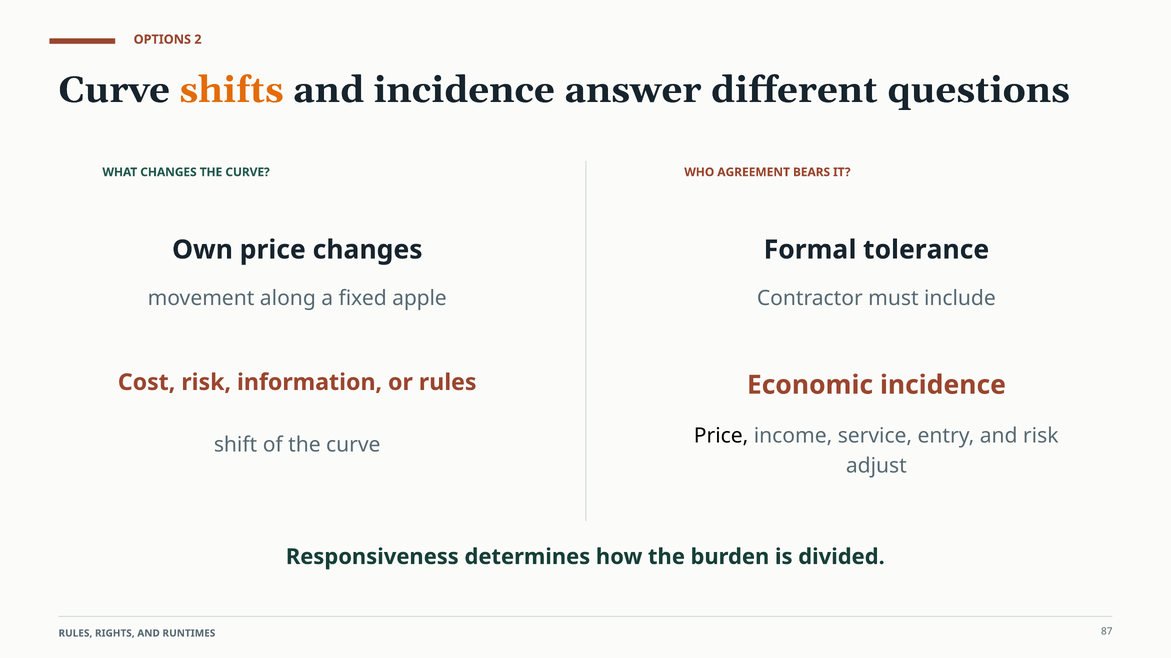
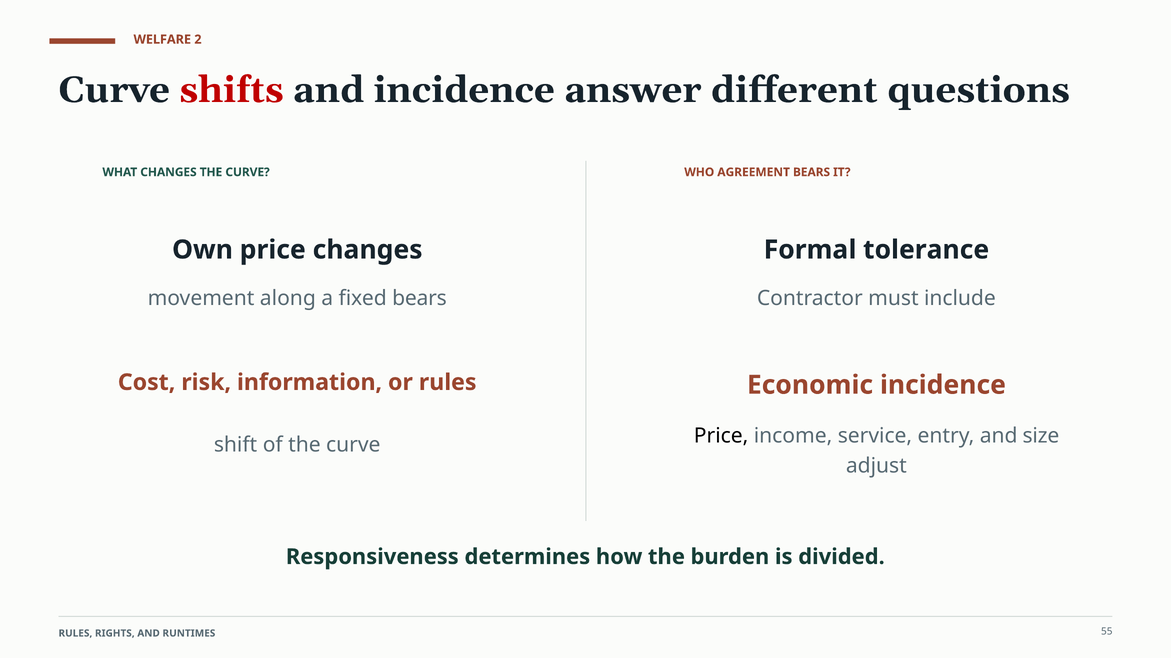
OPTIONS: OPTIONS -> WELFARE
shifts colour: orange -> red
fixed apple: apple -> bears
and risk: risk -> size
87: 87 -> 55
